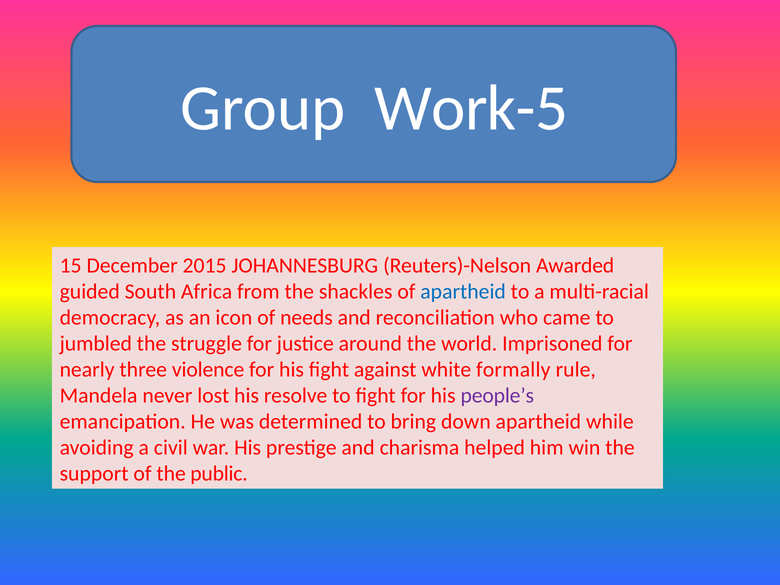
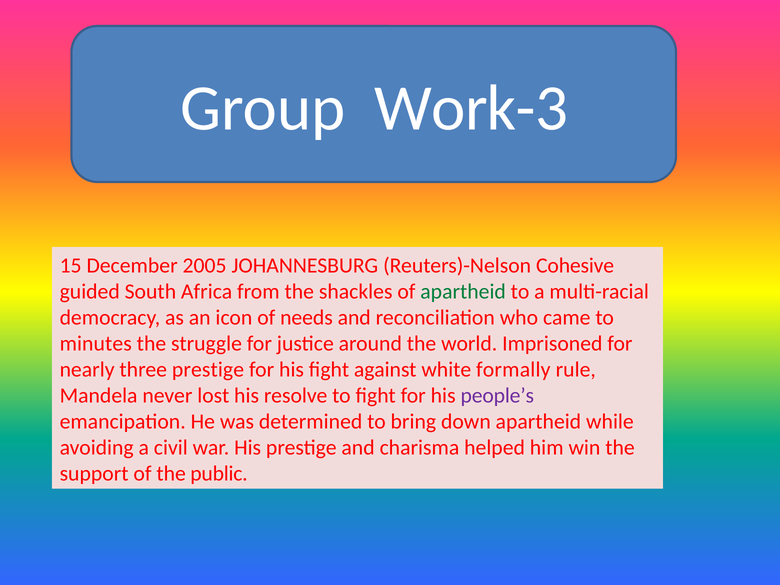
Work-5: Work-5 -> Work-3
2015: 2015 -> 2005
Awarded: Awarded -> Cohesive
apartheid at (463, 291) colour: blue -> green
jumbled: jumbled -> minutes
three violence: violence -> prestige
